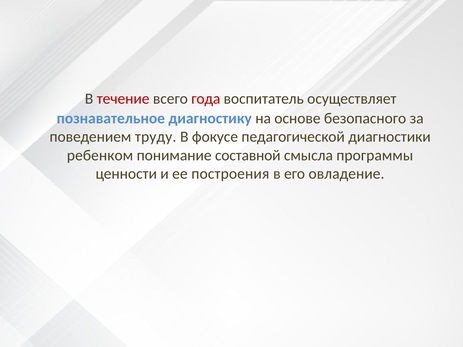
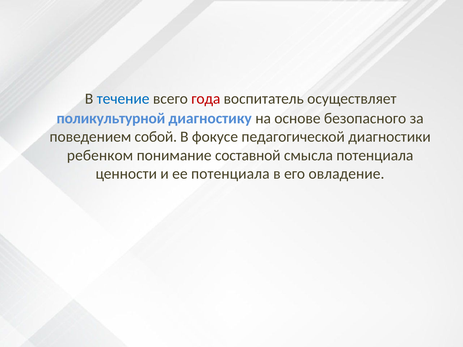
течение colour: red -> blue
познавательное: познавательное -> поликультурной
труду: труду -> собой
смысла программы: программы -> потенциала
ее построения: построения -> потенциала
